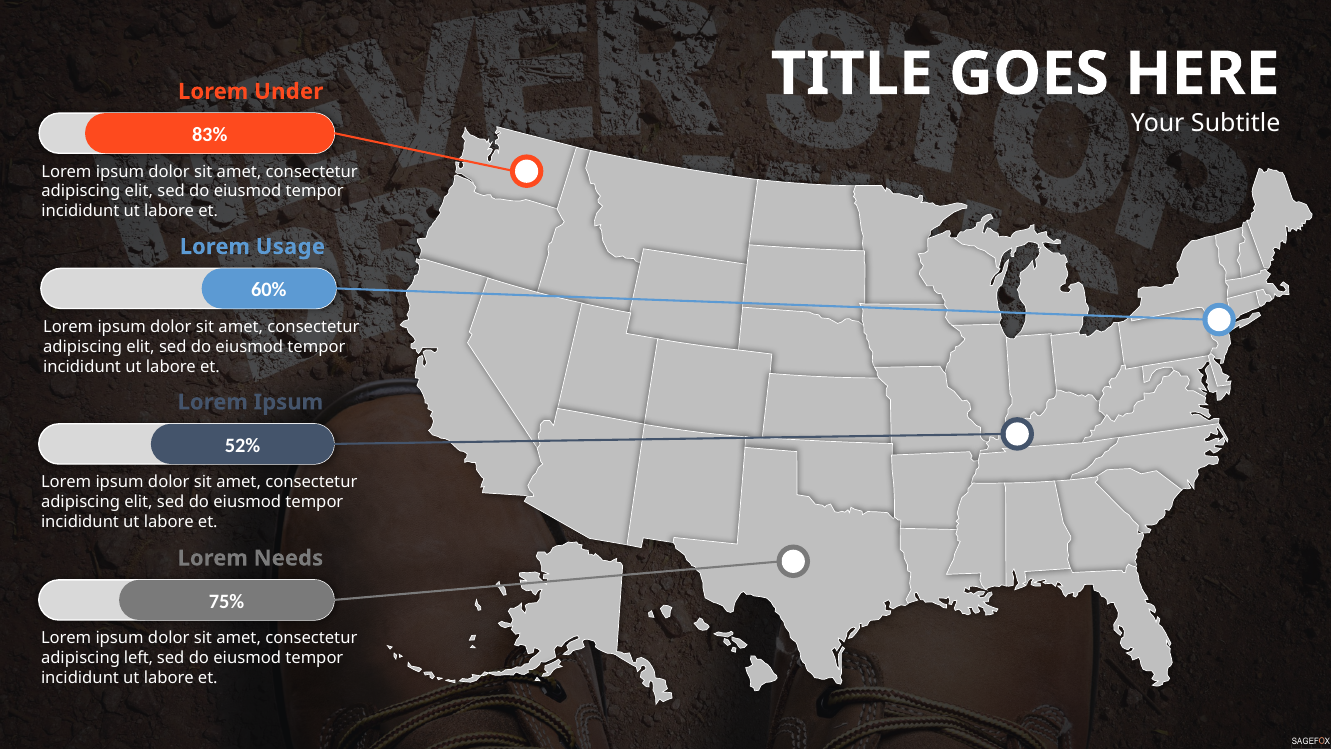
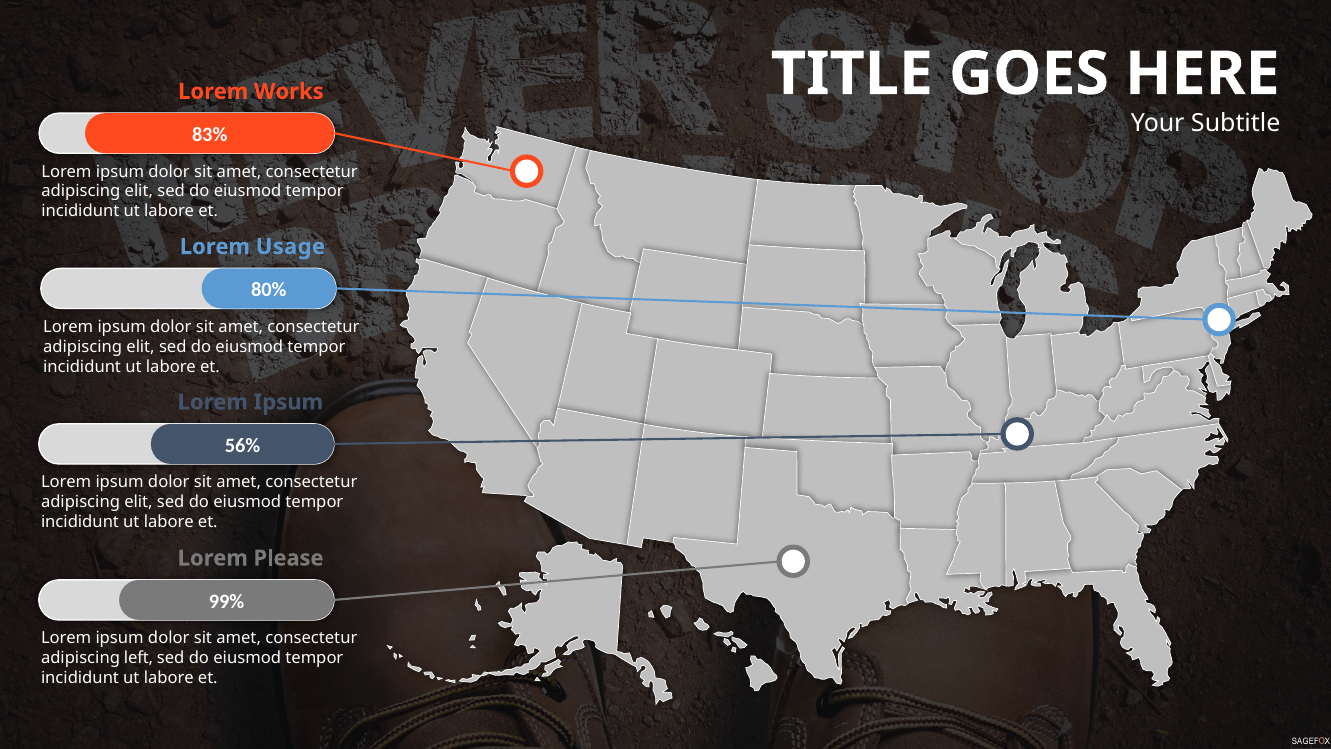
Under: Under -> Works
60%: 60% -> 80%
52%: 52% -> 56%
Needs: Needs -> Please
75%: 75% -> 99%
